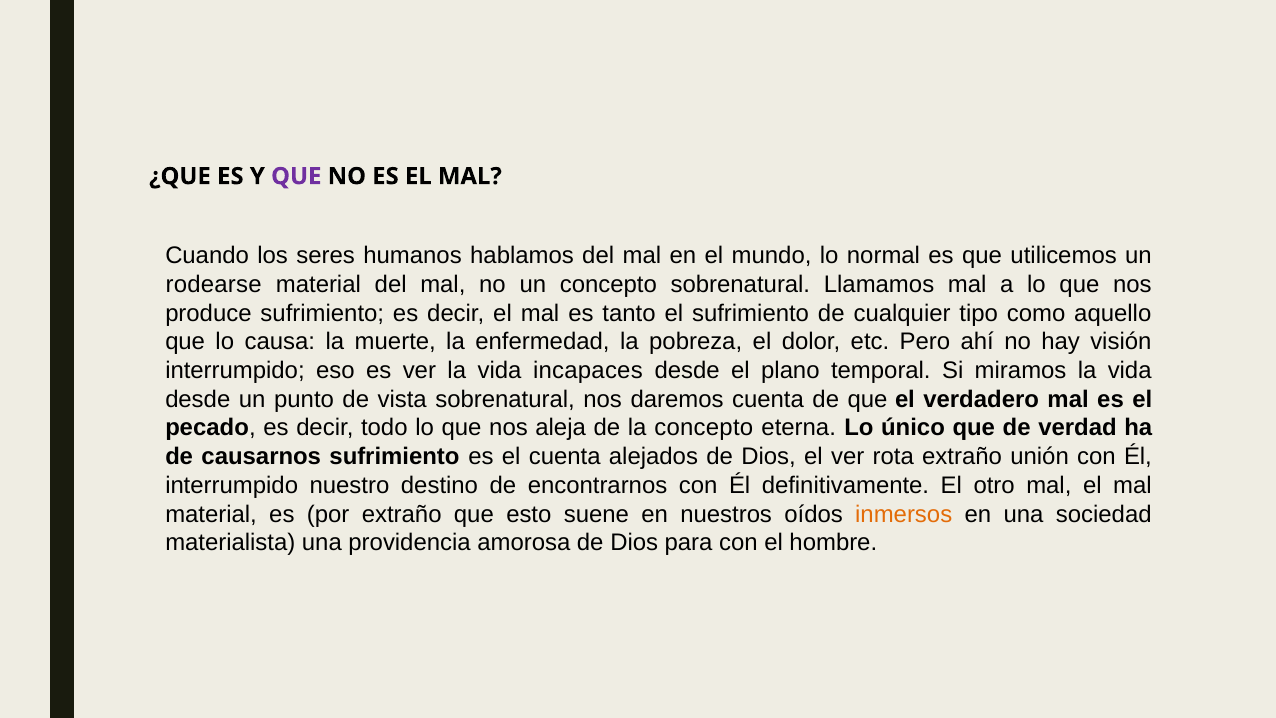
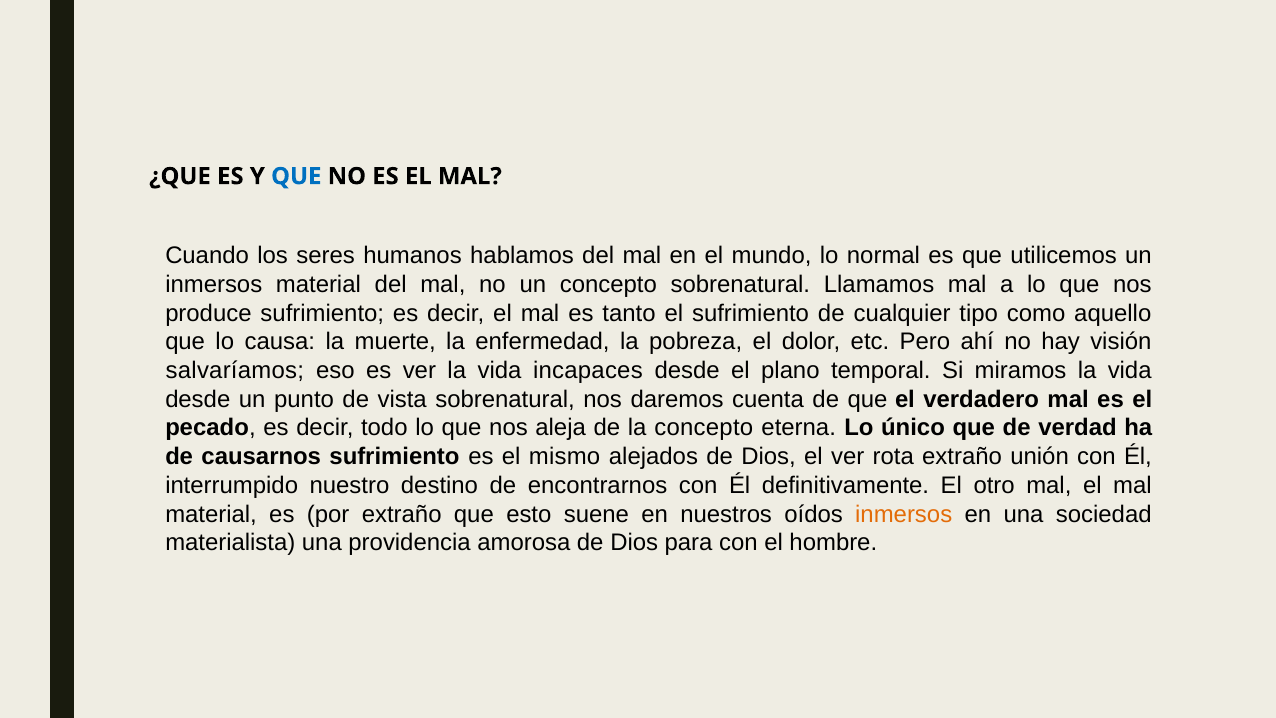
QUE at (296, 176) colour: purple -> blue
rodearse at (214, 284): rodearse -> inmersos
interrumpido at (235, 370): interrumpido -> salvaríamos
el cuenta: cuenta -> mismo
